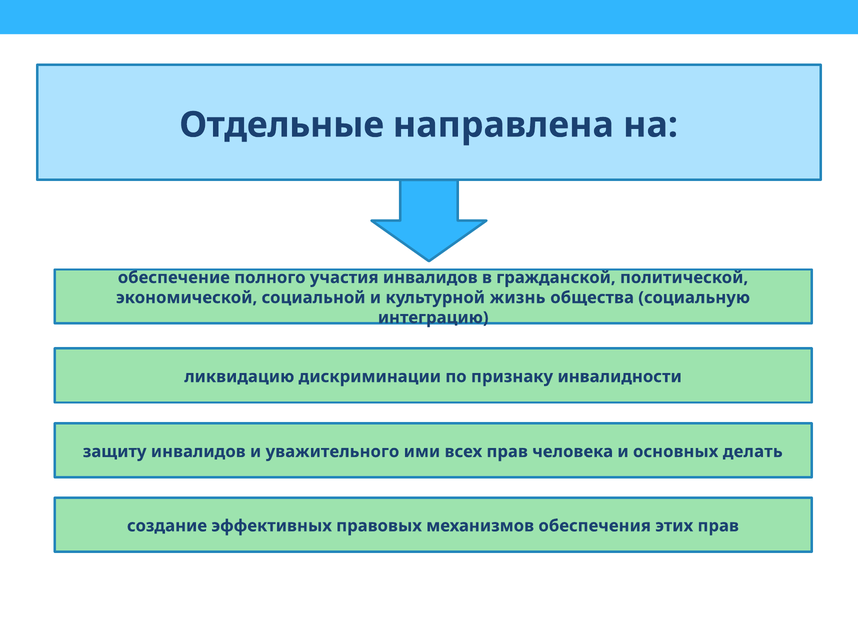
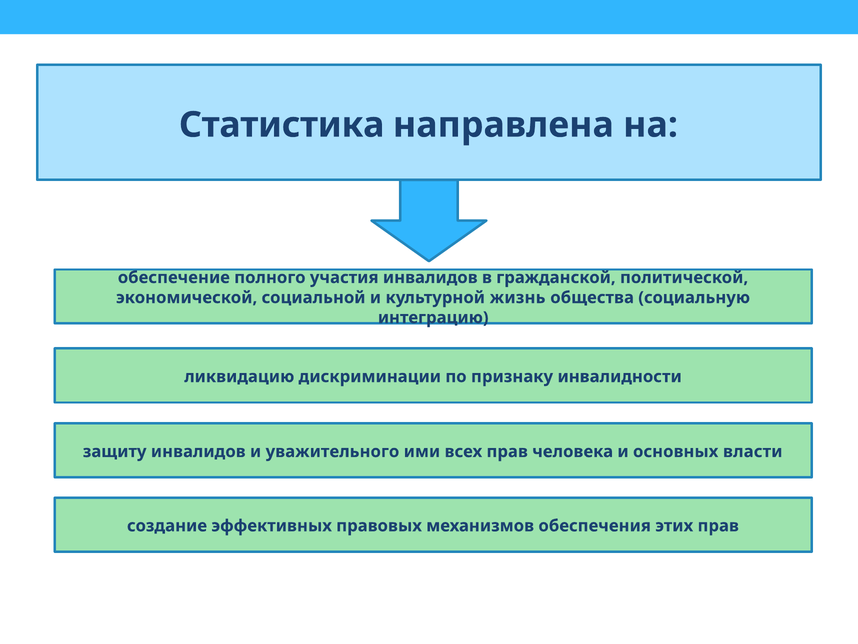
Отдельные: Отдельные -> Статистика
делать: делать -> власти
